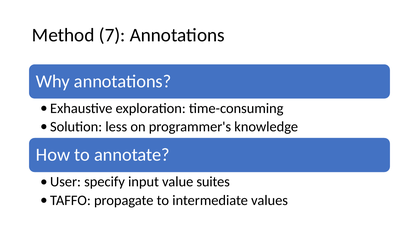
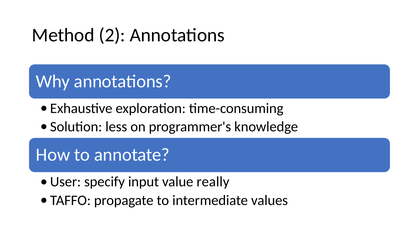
7: 7 -> 2
suites: suites -> really
